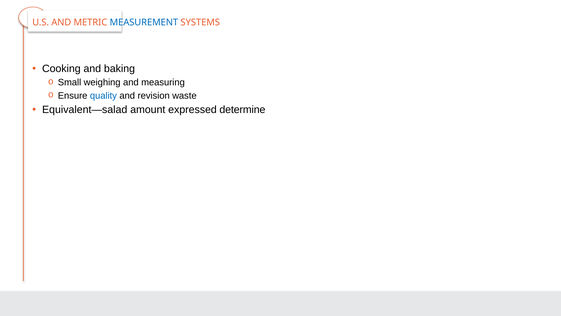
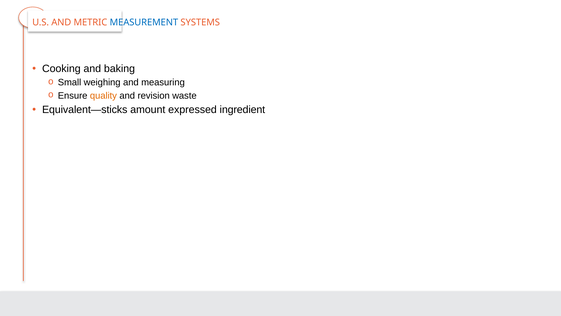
quality colour: blue -> orange
Equivalent—salad: Equivalent—salad -> Equivalent—sticks
determine: determine -> ingredient
